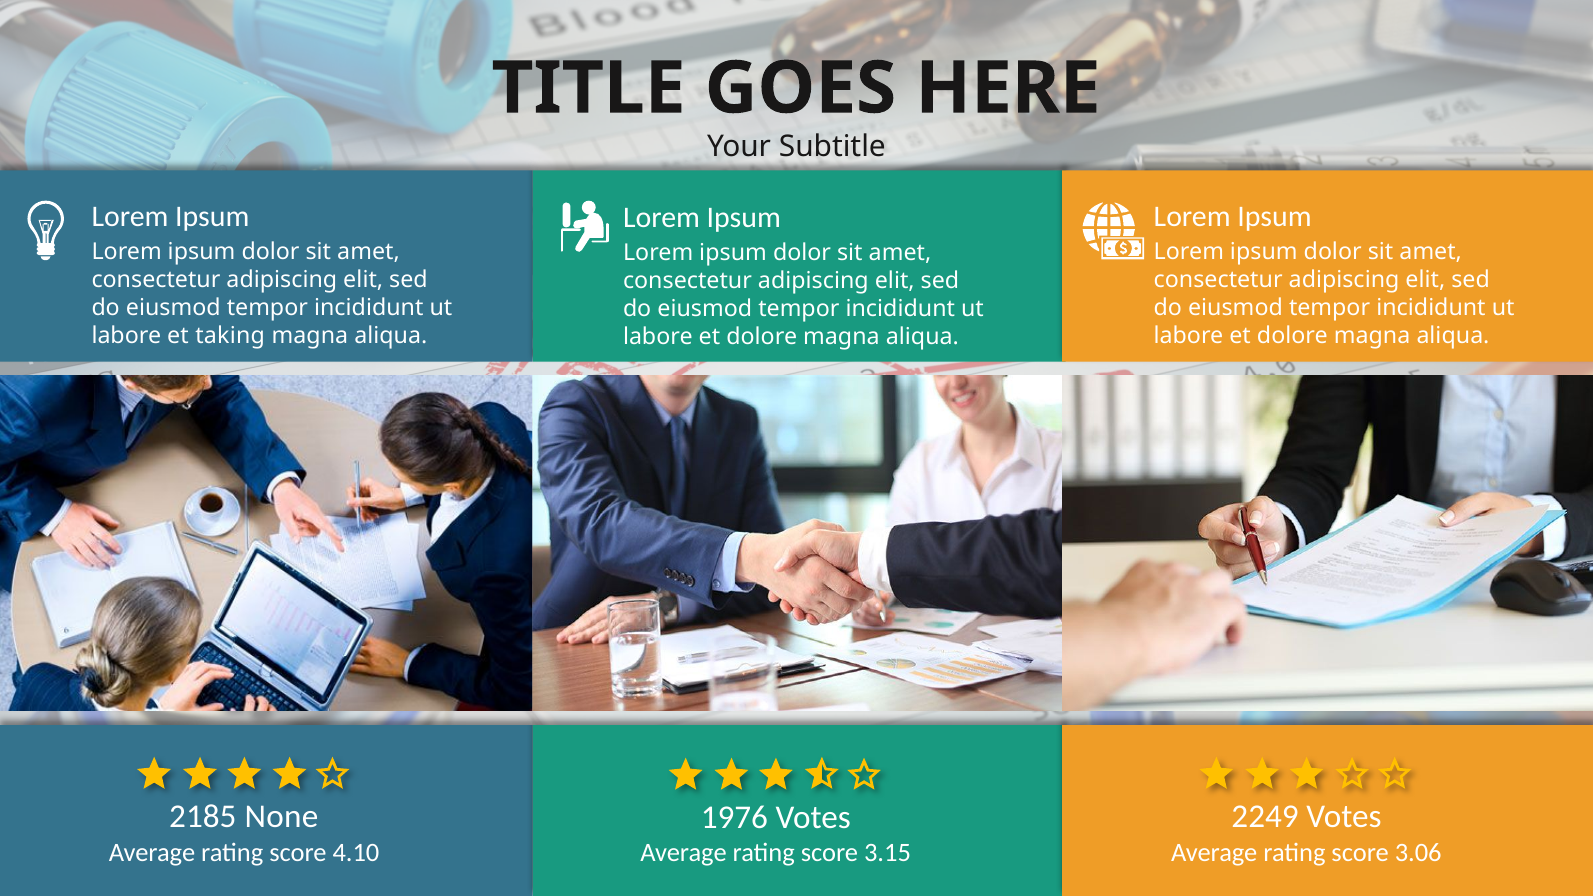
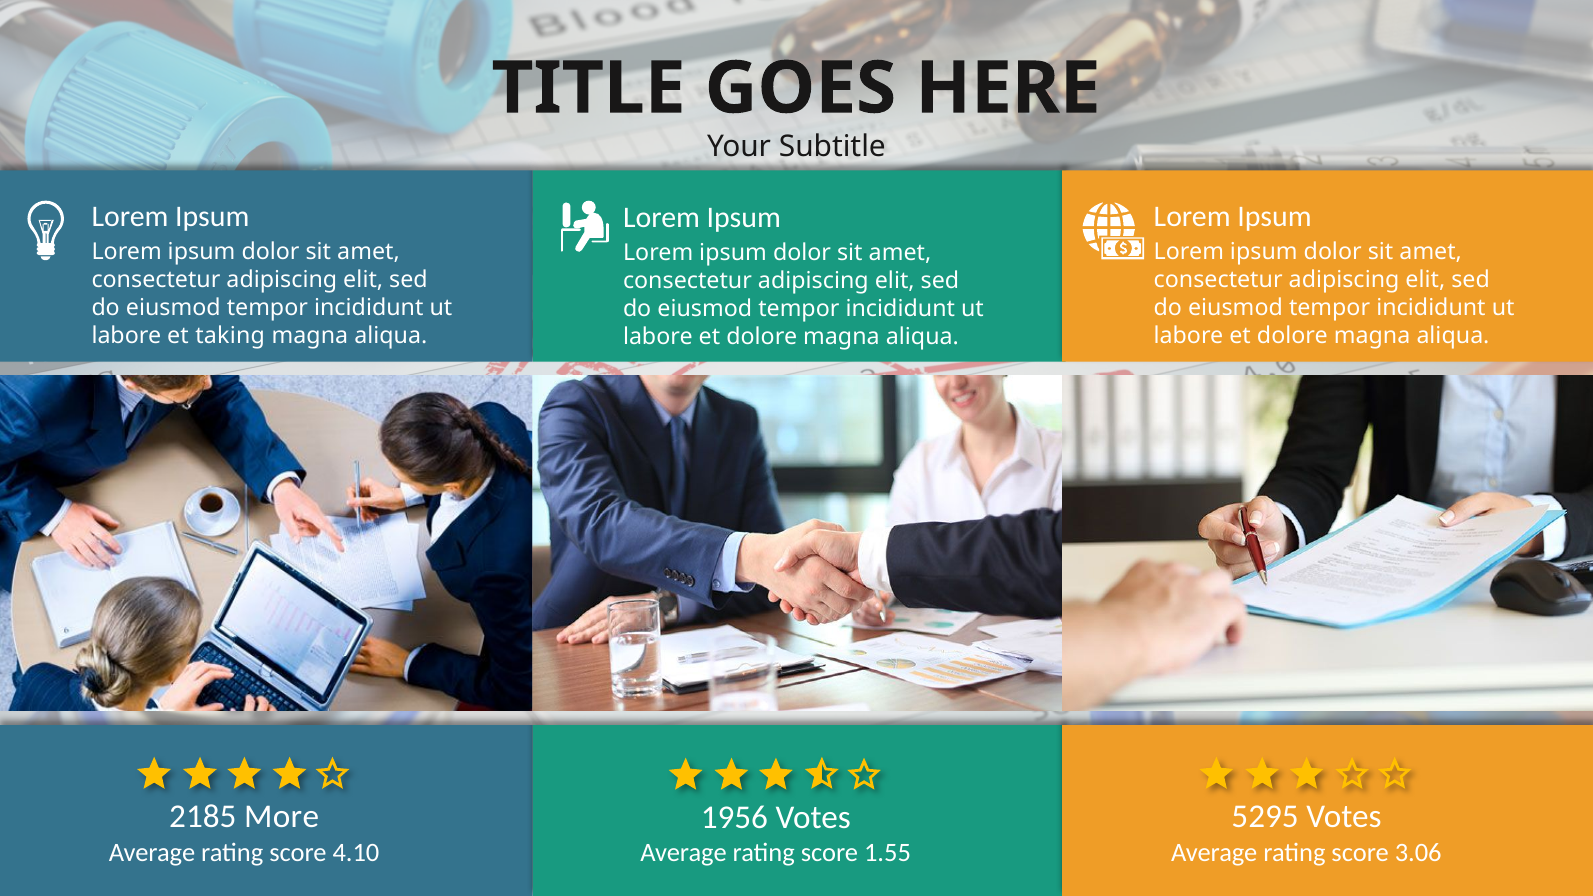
None: None -> More
2249: 2249 -> 5295
1976: 1976 -> 1956
3.15: 3.15 -> 1.55
